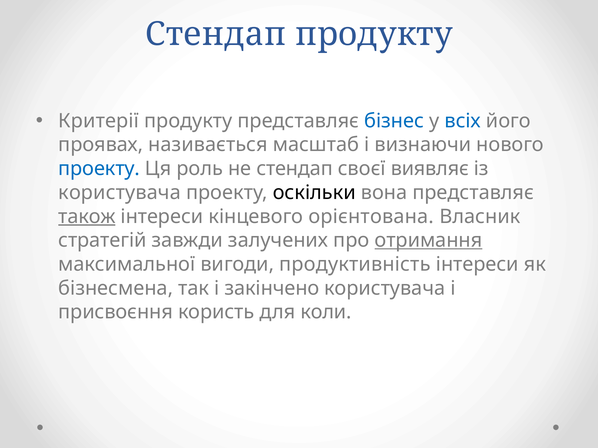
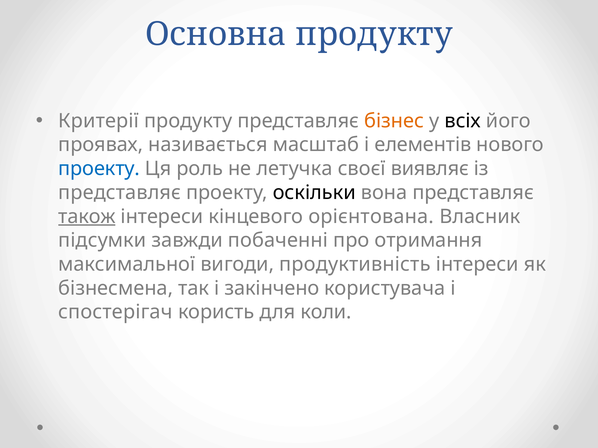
Стендап at (216, 34): Стендап -> Основна
бізнес colour: blue -> orange
всіх colour: blue -> black
визнаючи: визнаючи -> елементів
не стендап: стендап -> летучка
користувача at (120, 193): користувача -> представляє
стратегій: стратегій -> підсумки
залучених: залучених -> побаченні
отримання underline: present -> none
присвоєння: присвоєння -> спостерігач
